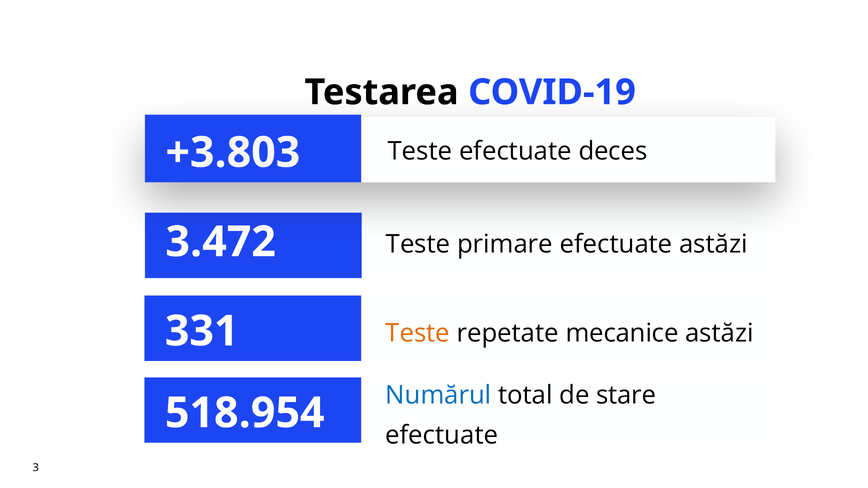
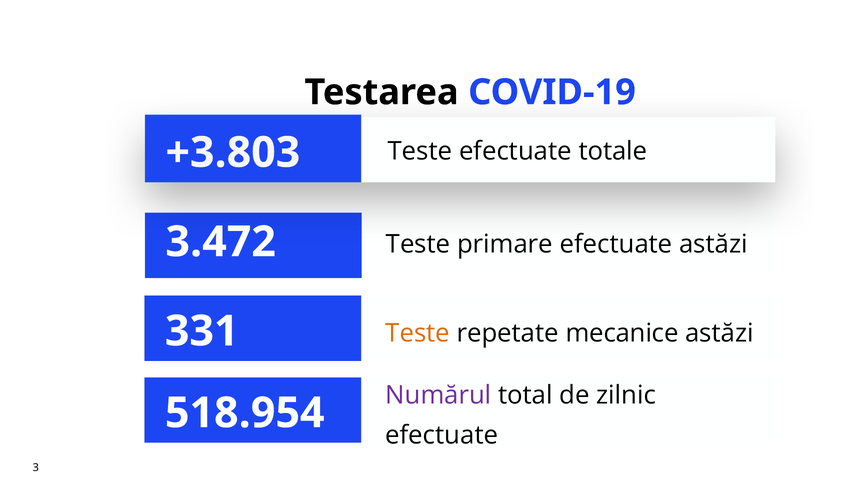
deces: deces -> totale
Numărul colour: blue -> purple
stare: stare -> zilnic
